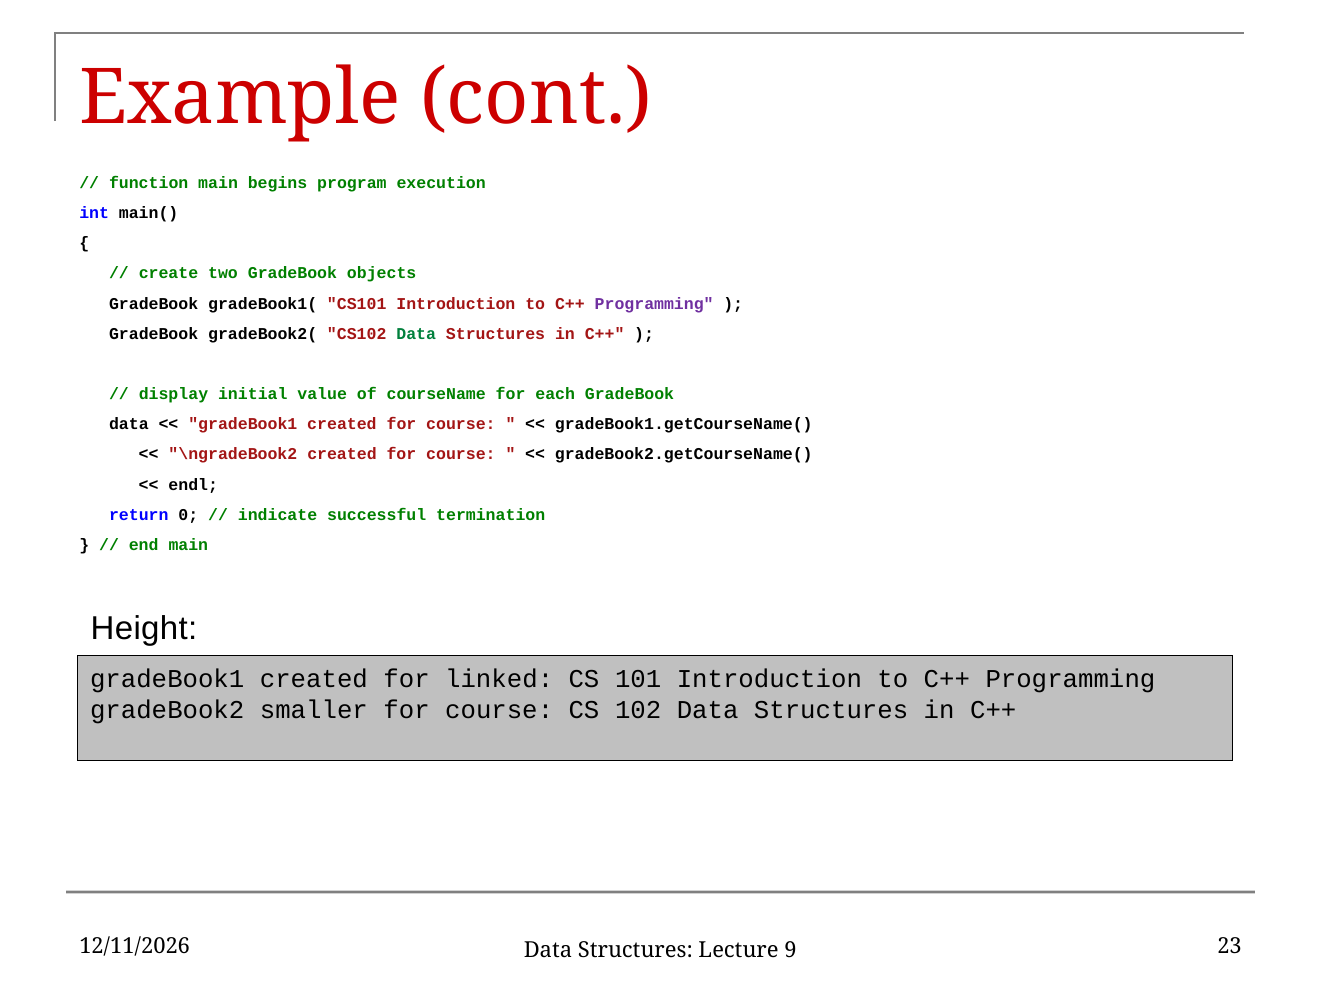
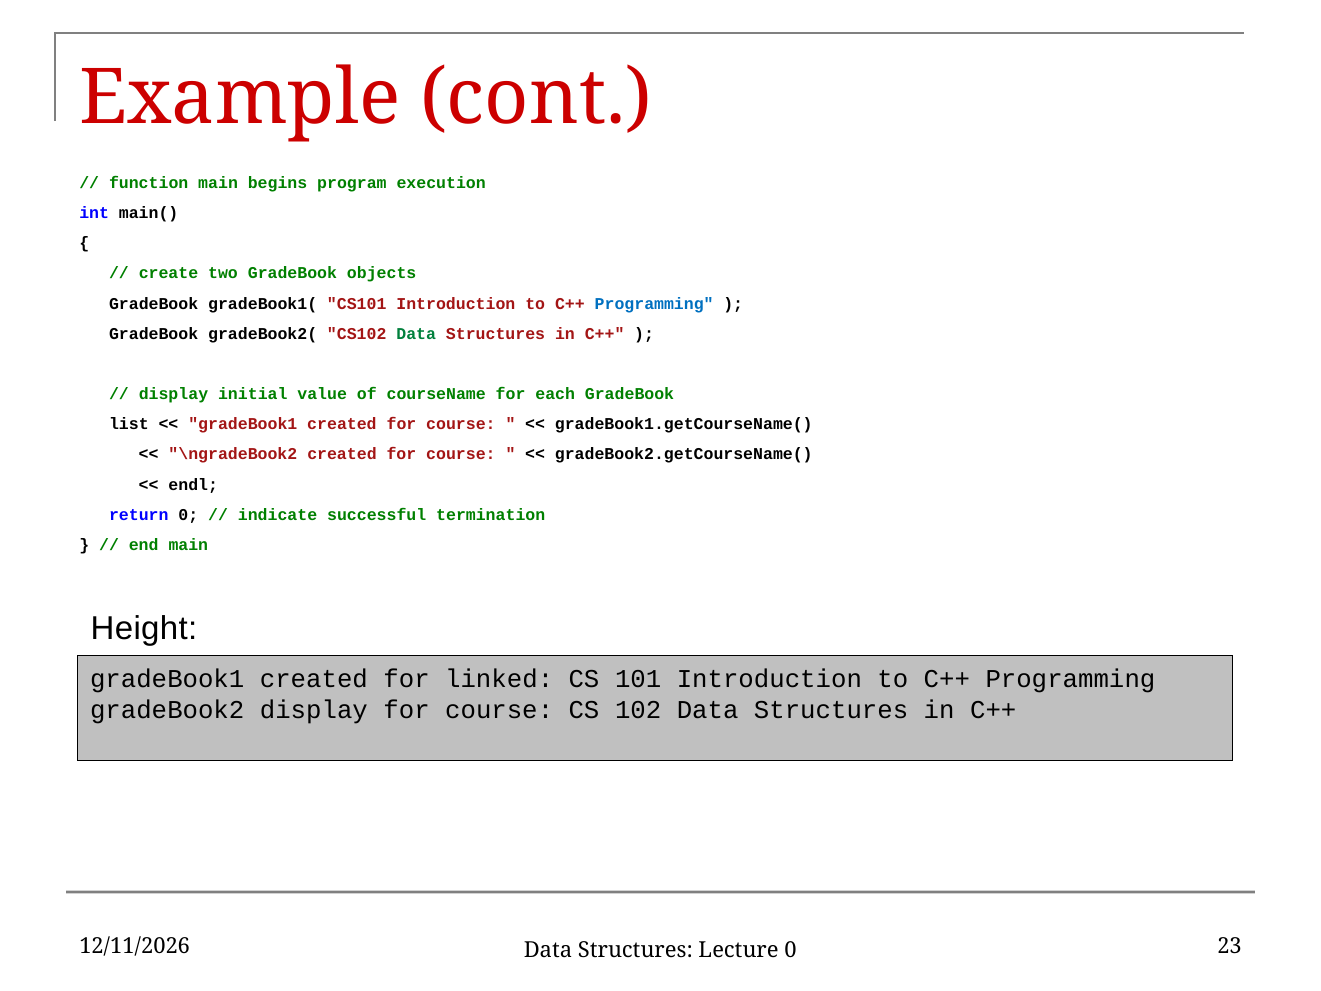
Programming at (654, 303) colour: purple -> blue
data at (129, 424): data -> list
gradeBook2 smaller: smaller -> display
Lecture 9: 9 -> 0
